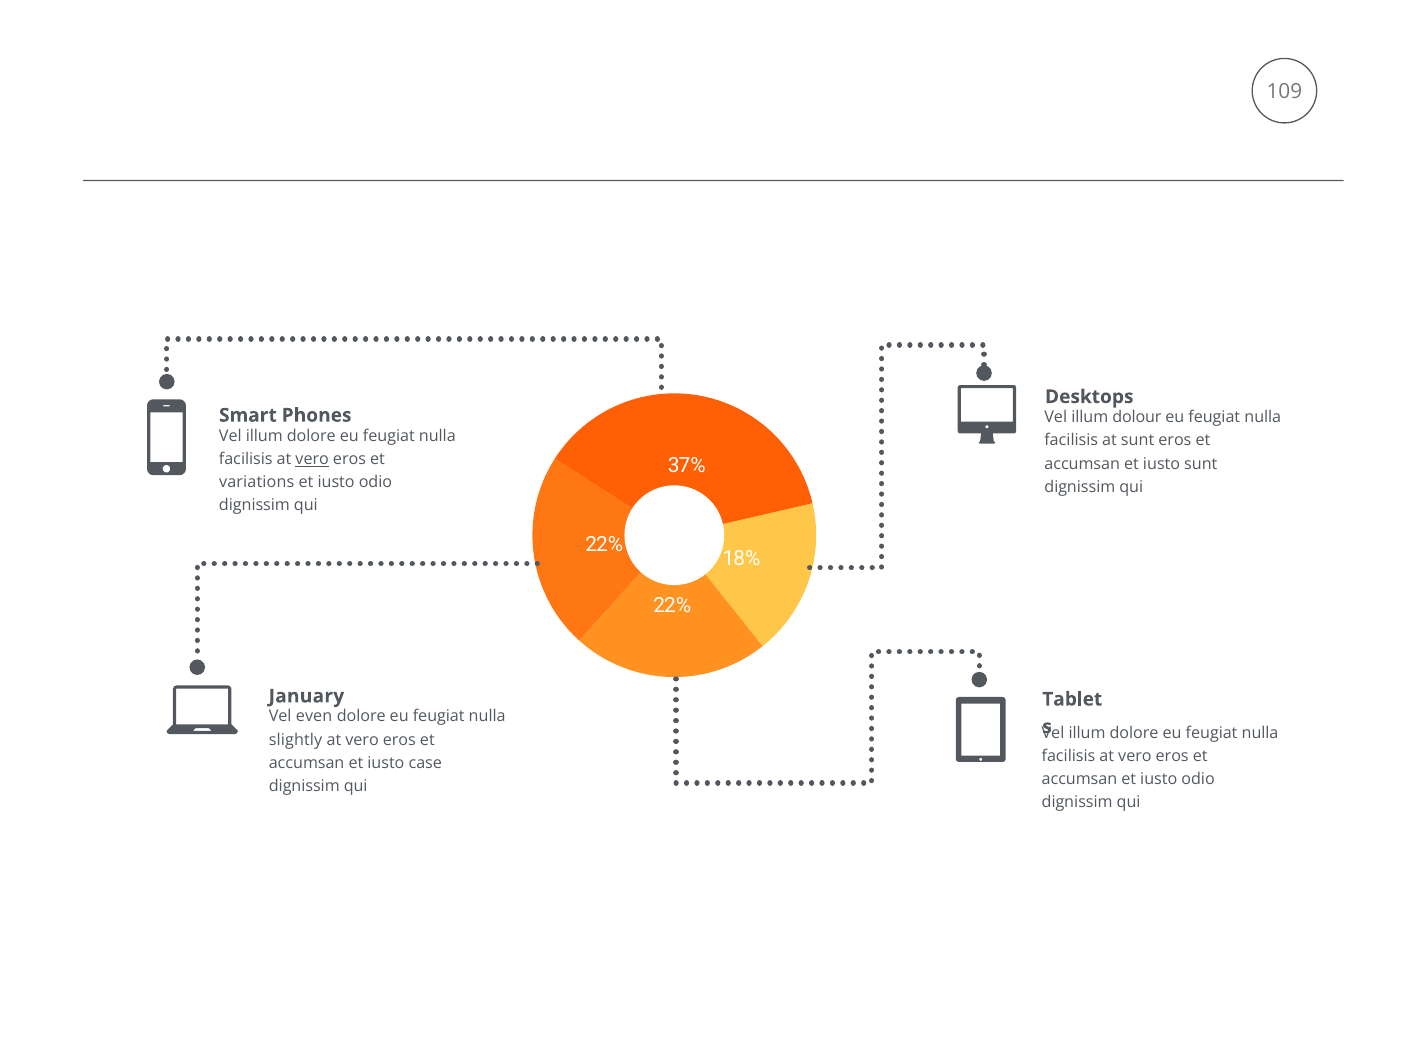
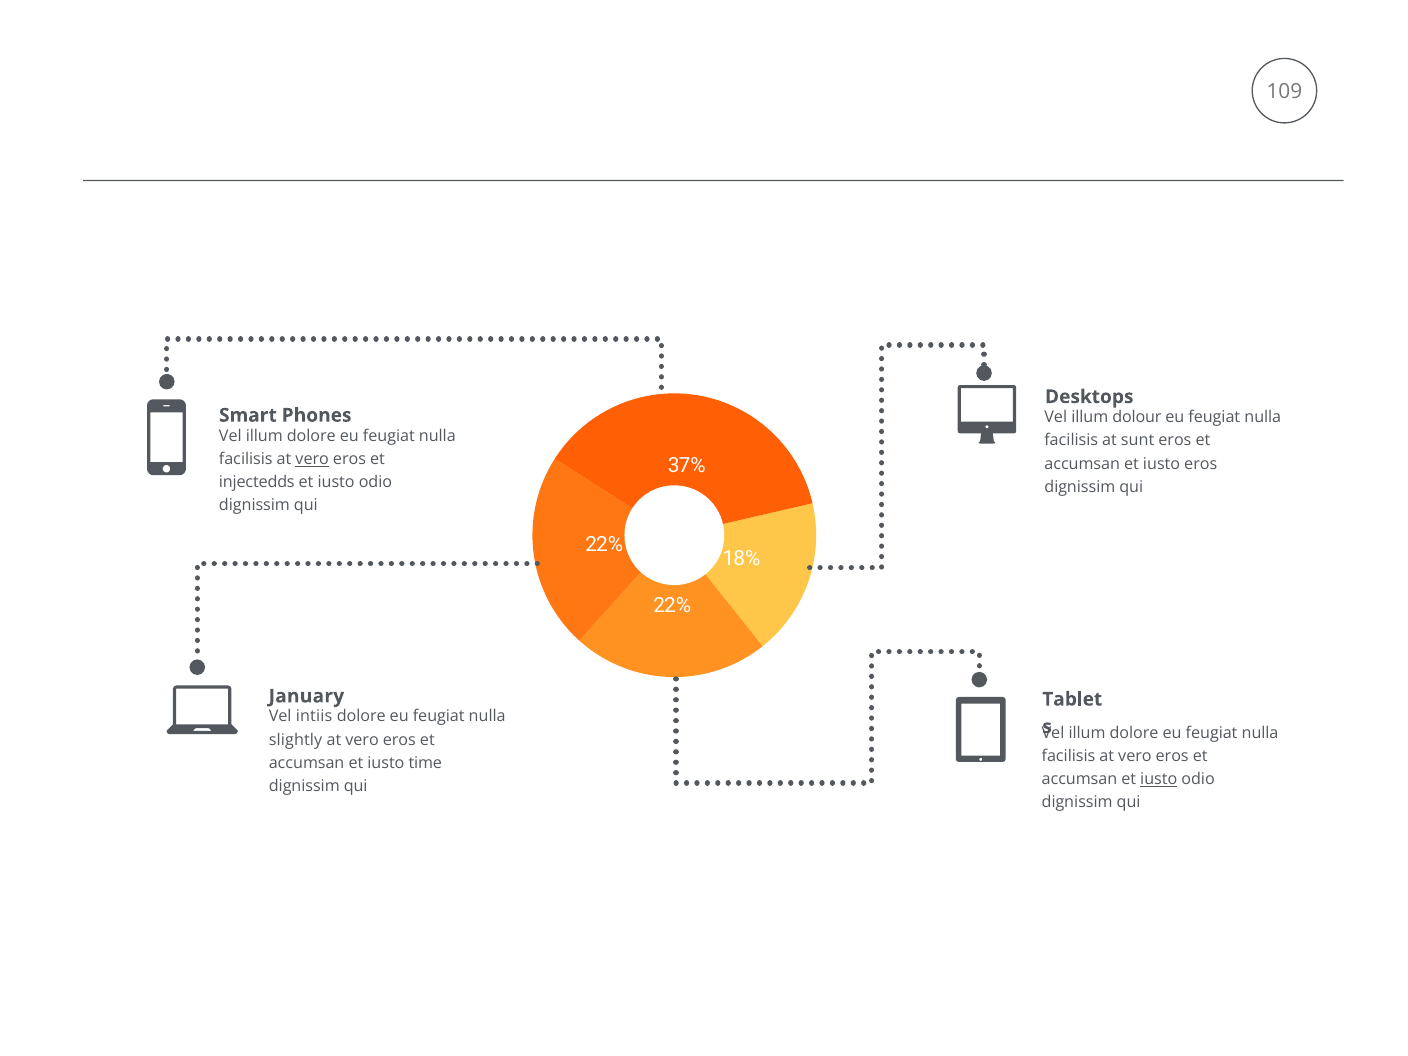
iusto sunt: sunt -> eros
variations: variations -> injectedds
even: even -> intiis
case: case -> time
iusto at (1159, 779) underline: none -> present
